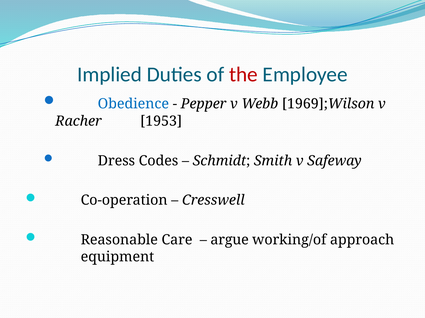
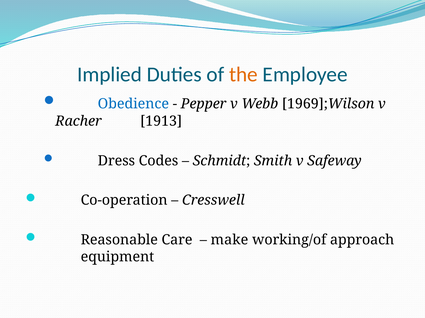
the colour: red -> orange
1953: 1953 -> 1913
argue: argue -> make
